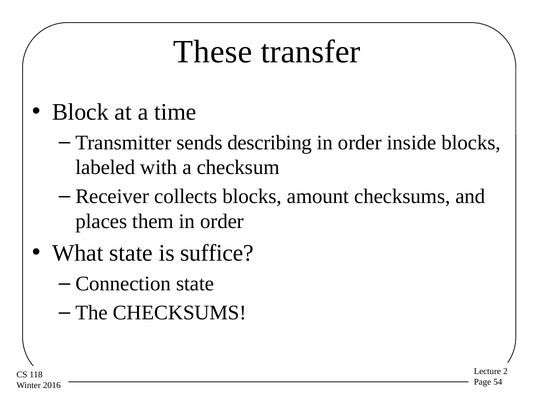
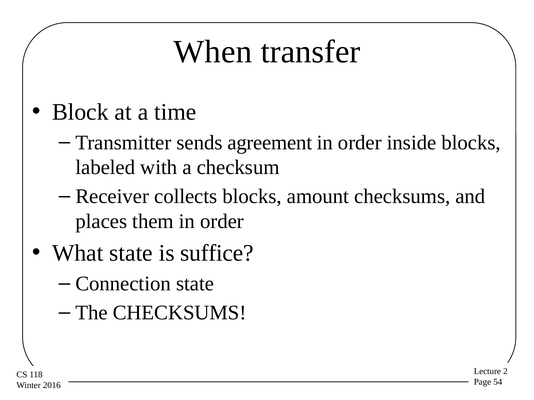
These: These -> When
describing: describing -> agreement
